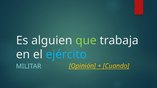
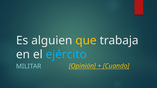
que colour: light green -> yellow
